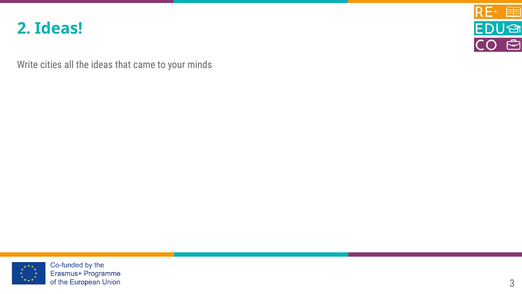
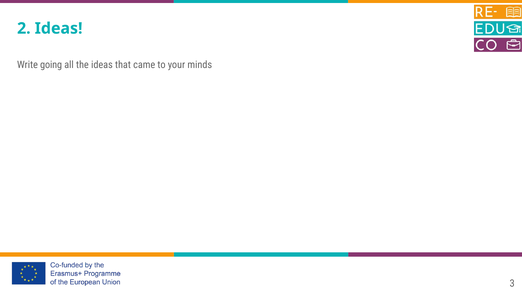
cities: cities -> going
